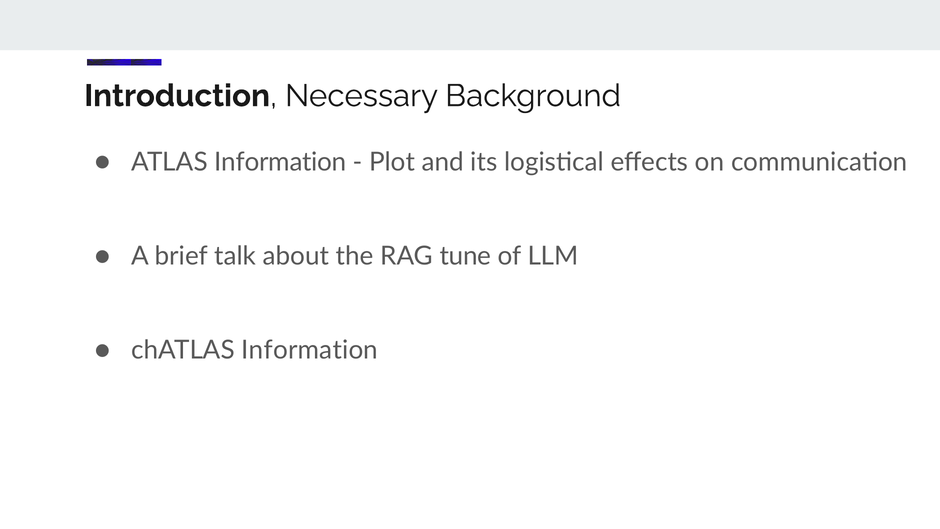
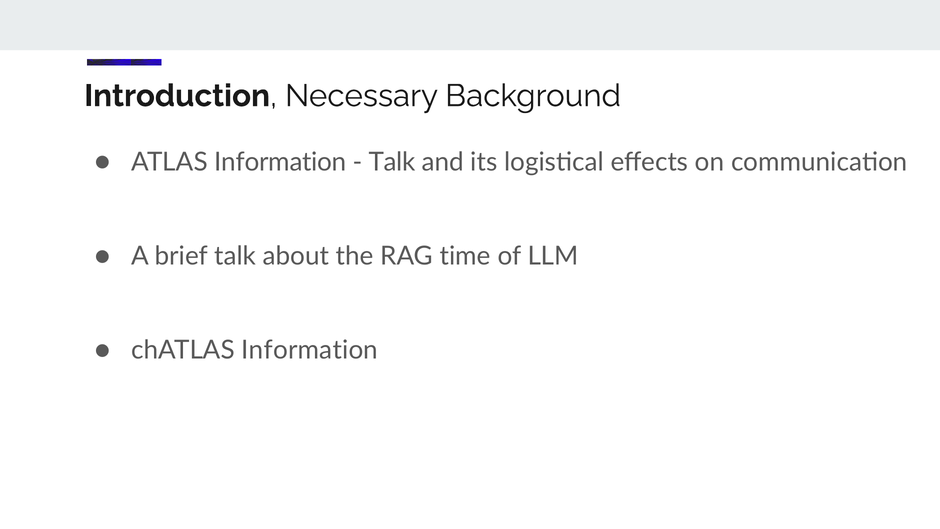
Plot at (392, 162): Plot -> Talk
tune: tune -> time
